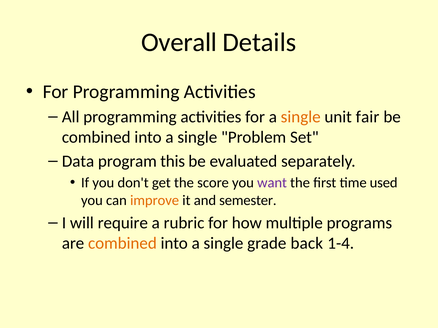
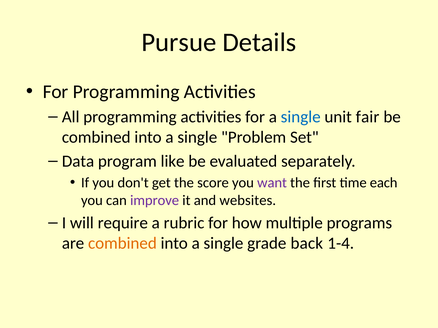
Overall: Overall -> Pursue
single at (301, 117) colour: orange -> blue
this: this -> like
used: used -> each
improve colour: orange -> purple
semester: semester -> websites
